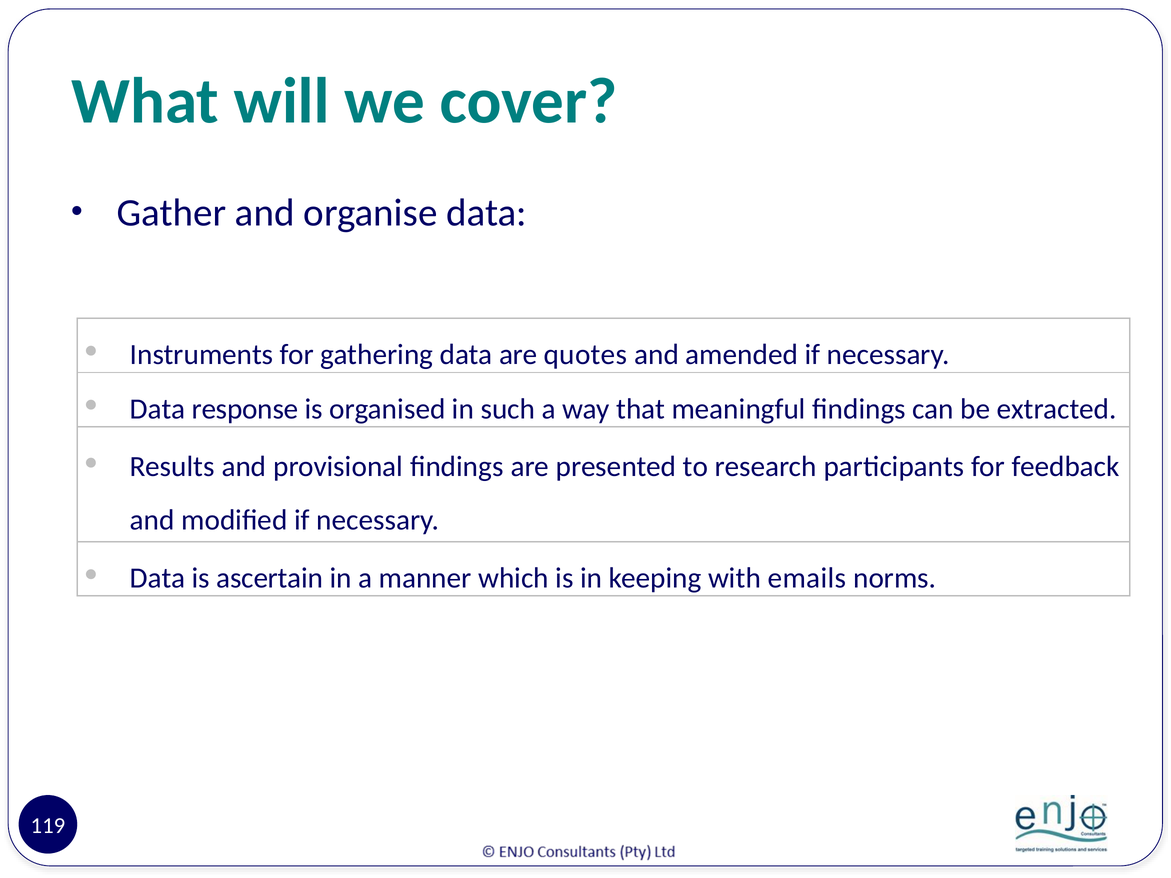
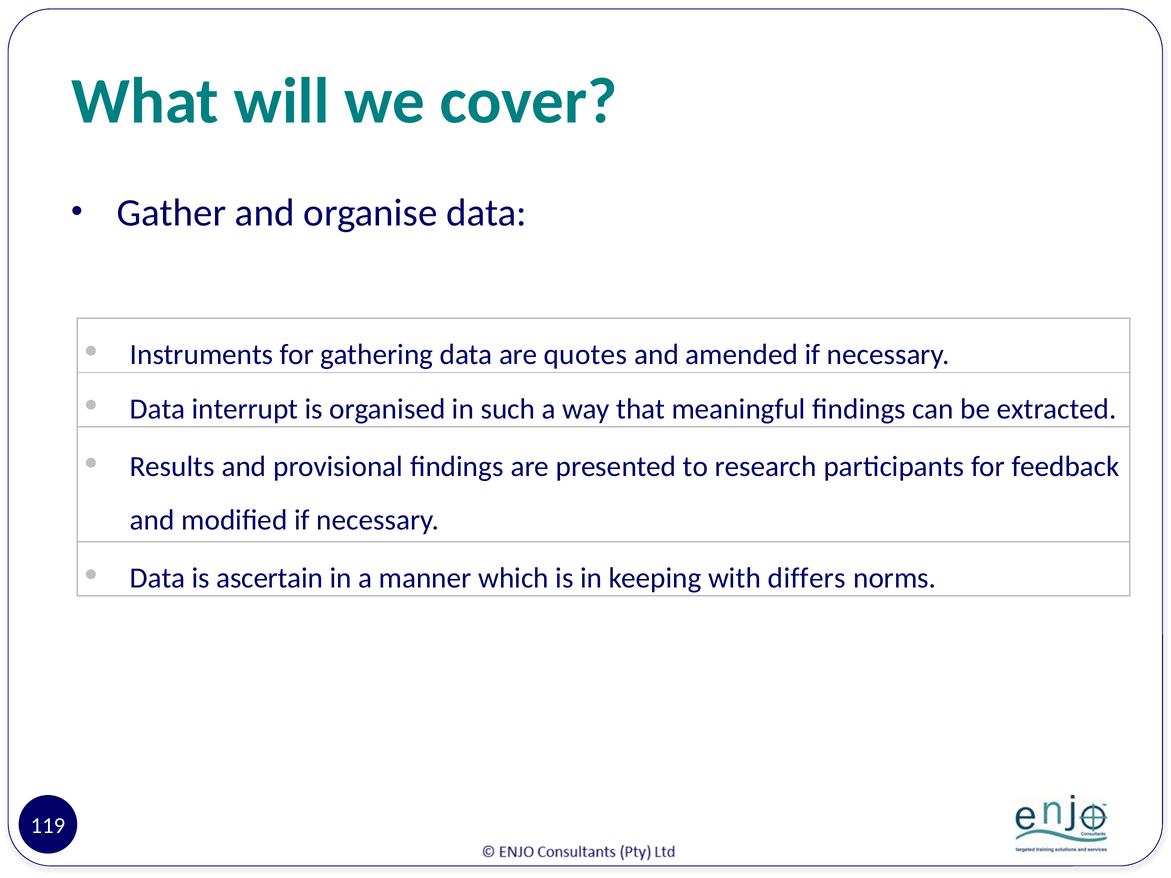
response: response -> interrupt
emails: emails -> differs
